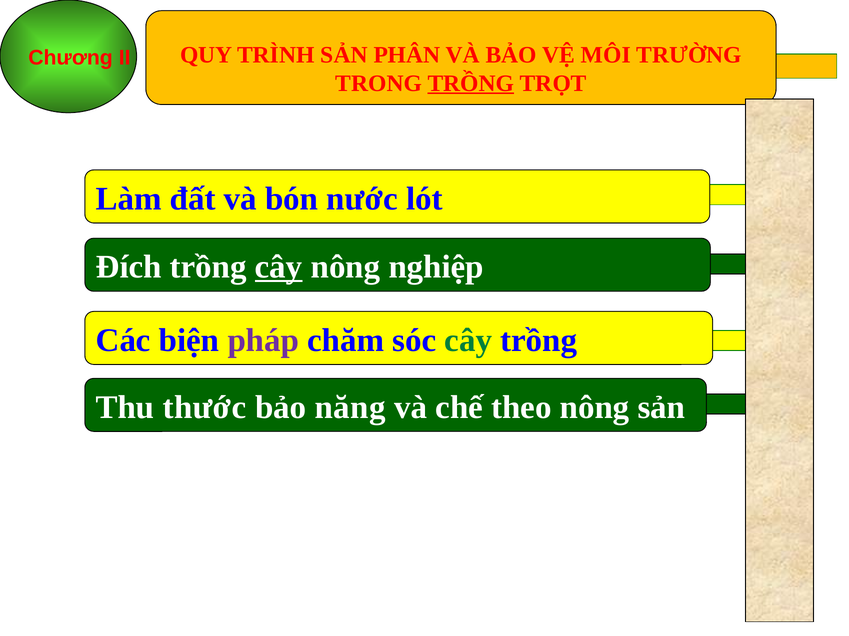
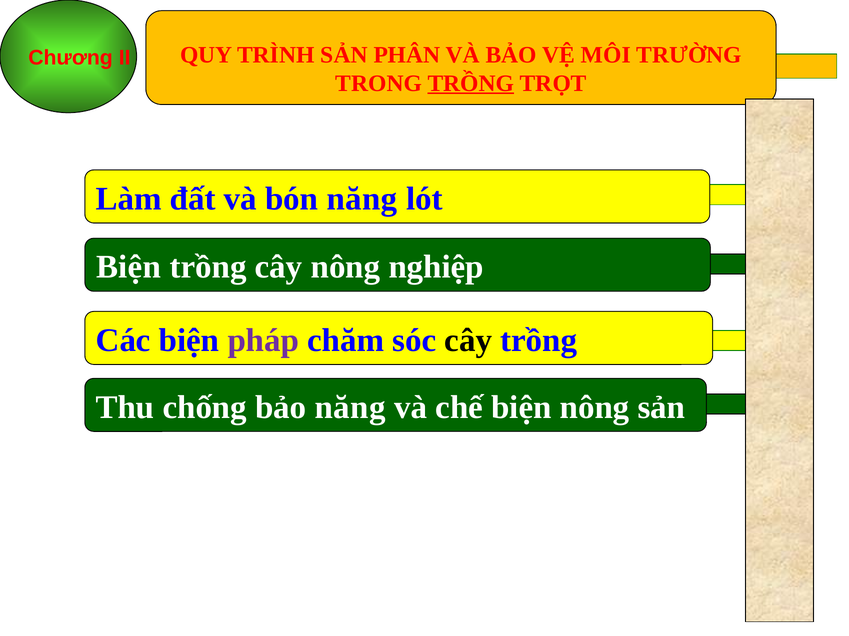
bón nước: nước -> năng
Đích at (129, 267): Đích -> Biện
cây at (279, 267) underline: present -> none
cây at (468, 341) colour: green -> black
thước: thước -> chống
chế theo: theo -> biện
